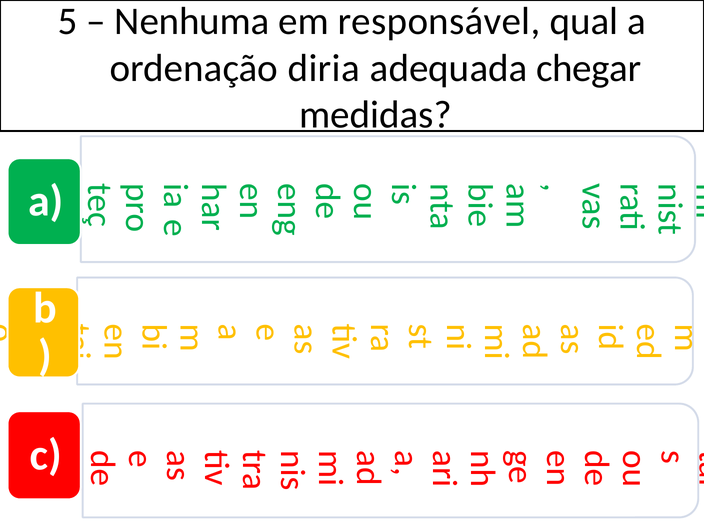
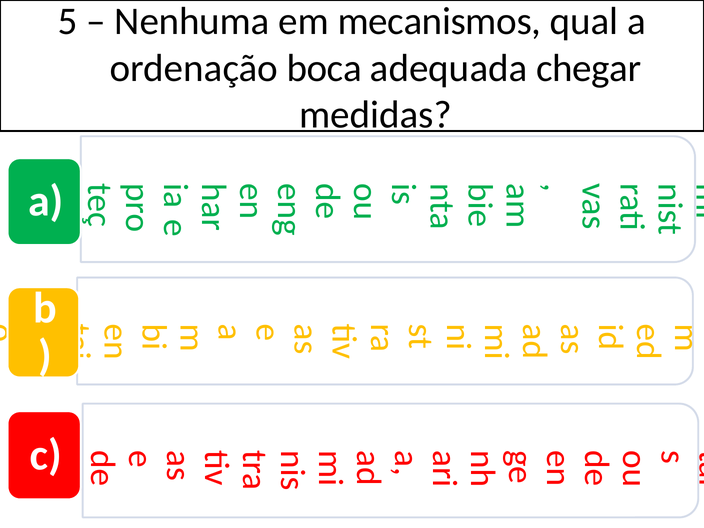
responsável: responsável -> mecanismos
diria: diria -> boca
